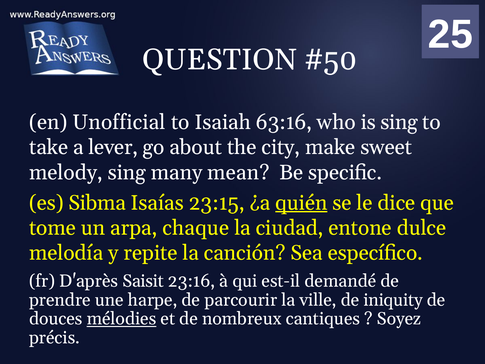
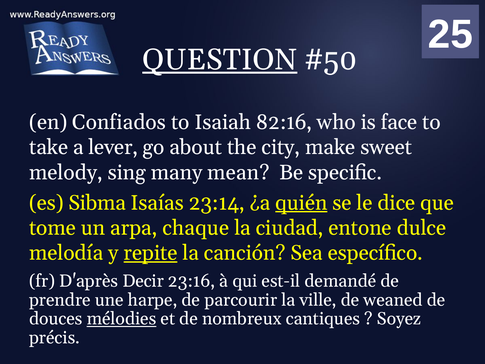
QUESTION underline: none -> present
Unofficial: Unofficial -> Confiados
63:16: 63:16 -> 82:16
is sing: sing -> face
23:15: 23:15 -> 23:14
repite underline: none -> present
Saisit: Saisit -> Decir
iniquity: iniquity -> weaned
